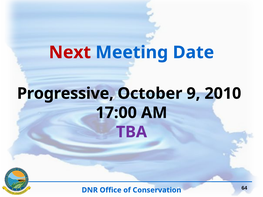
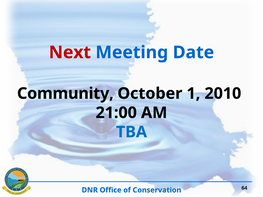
Progressive: Progressive -> Community
9: 9 -> 1
17:00: 17:00 -> 21:00
TBA colour: purple -> blue
